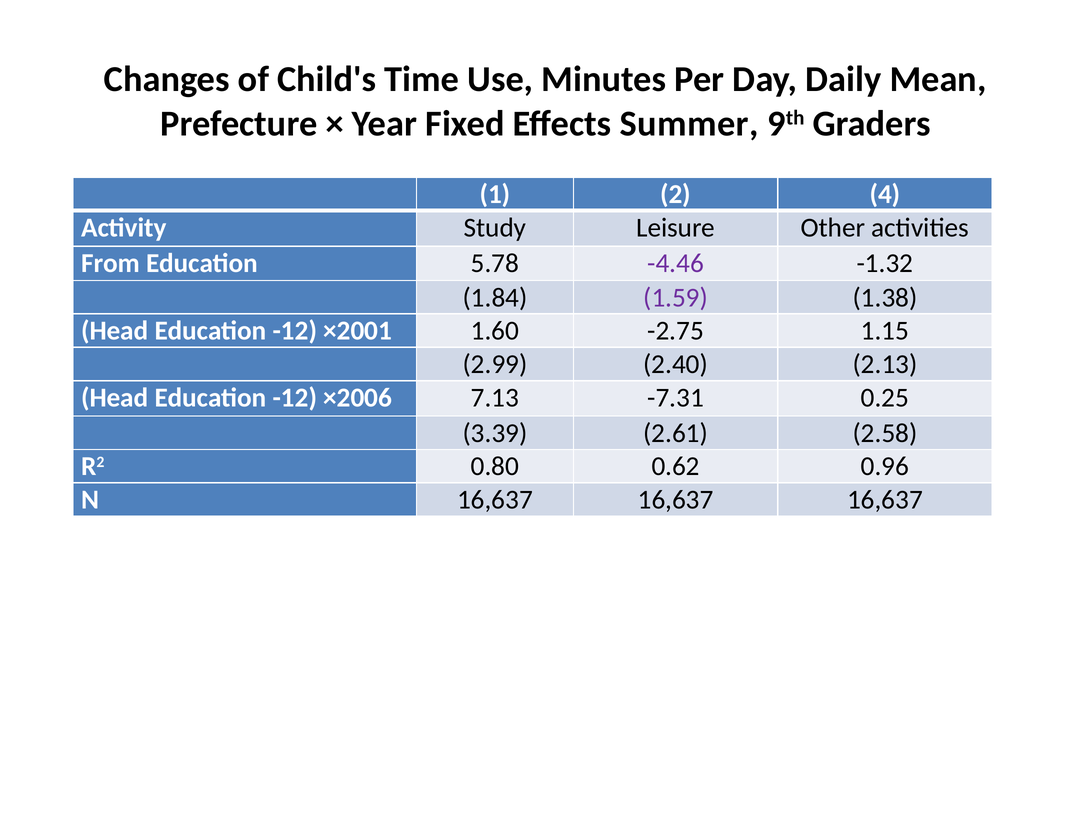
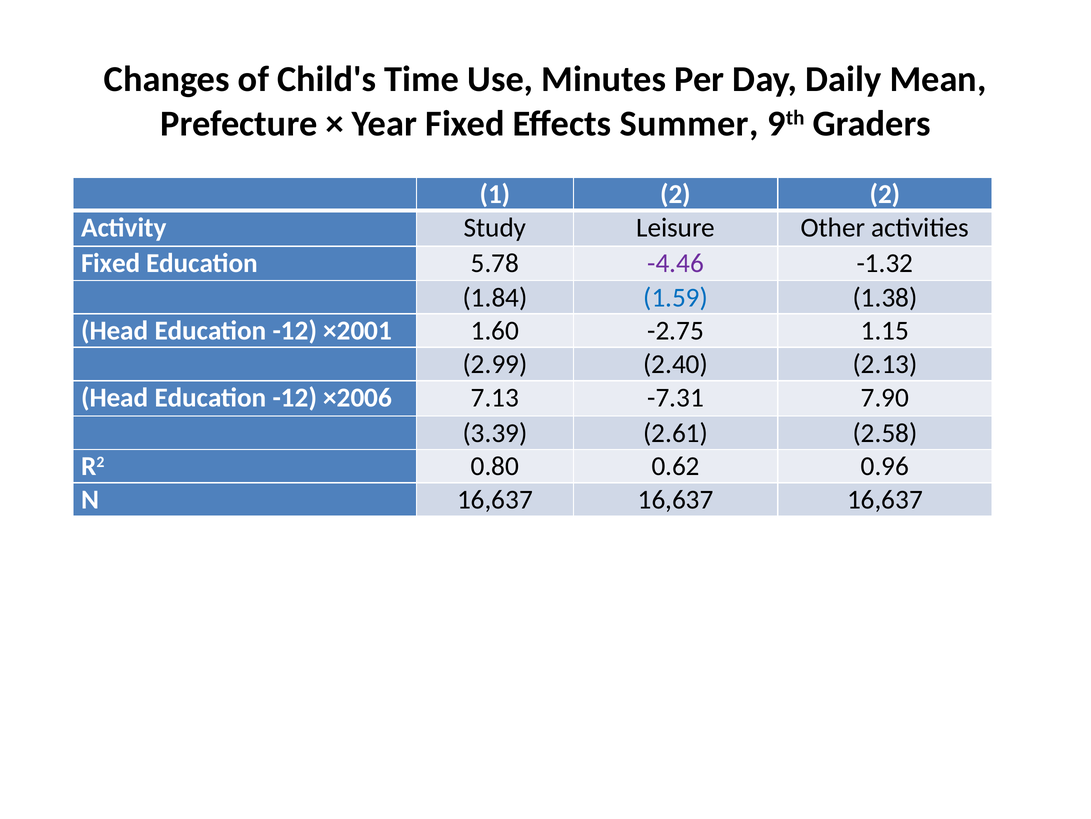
2 4: 4 -> 2
From at (111, 263): From -> Fixed
1.59 colour: purple -> blue
0.25: 0.25 -> 7.90
